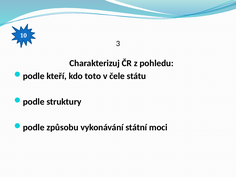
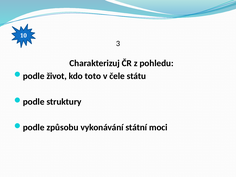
kteří: kteří -> život
